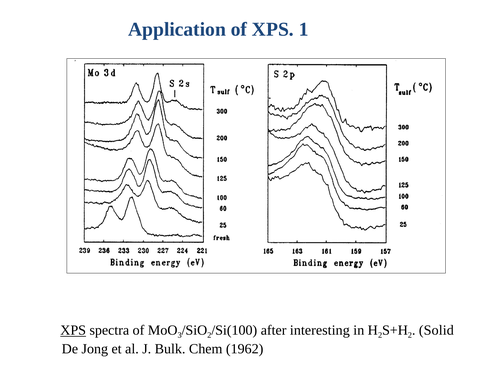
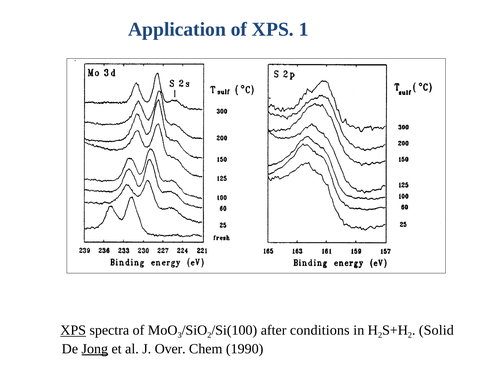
interesting: interesting -> conditions
Jong underline: none -> present
Bulk: Bulk -> Over
1962: 1962 -> 1990
